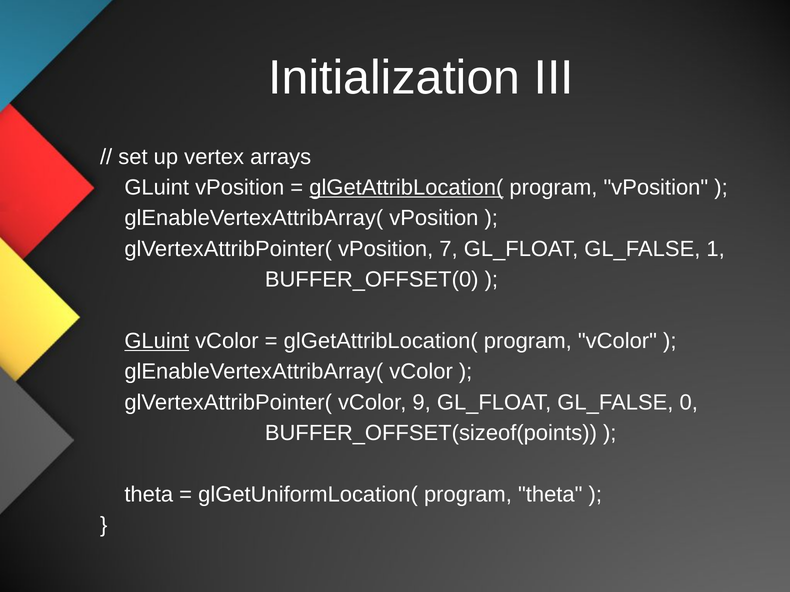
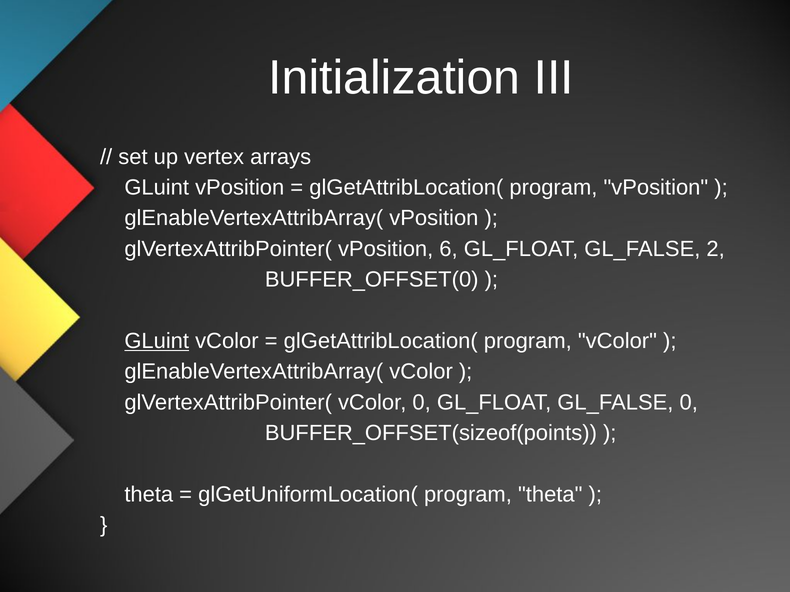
glGetAttribLocation( at (406, 188) underline: present -> none
7: 7 -> 6
1: 1 -> 2
vColor 9: 9 -> 0
